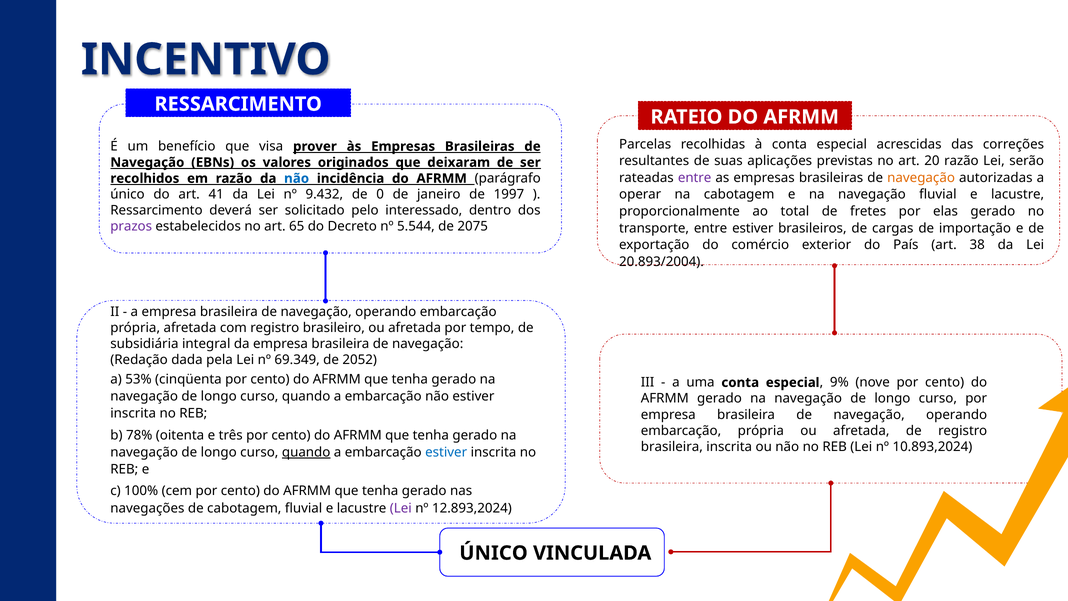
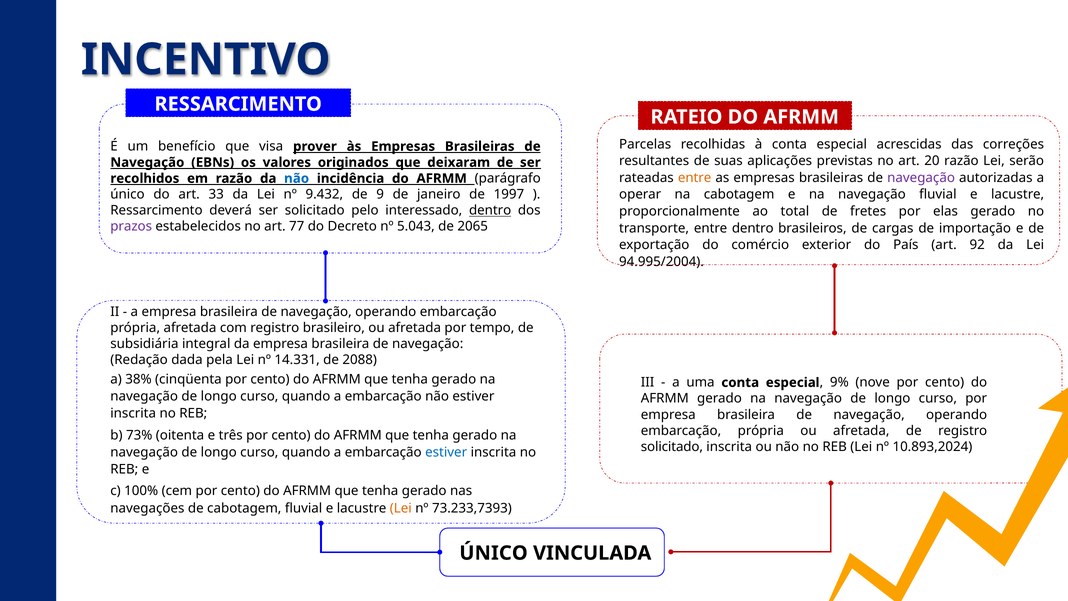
entre at (695, 178) colour: purple -> orange
navegação at (921, 178) colour: orange -> purple
41: 41 -> 33
0: 0 -> 9
dentro at (490, 210) underline: none -> present
65: 65 -> 77
5.544: 5.544 -> 5.043
2075: 2075 -> 2065
entre estiver: estiver -> dentro
38: 38 -> 92
20.893/2004: 20.893/2004 -> 94.995/2004
69.349: 69.349 -> 14.331
2052: 2052 -> 2088
53%: 53% -> 38%
78%: 78% -> 73%
brasileira at (672, 446): brasileira -> solicitado
quando at (306, 452) underline: present -> none
Lei at (401, 508) colour: purple -> orange
12.893,2024: 12.893,2024 -> 73.233,7393
